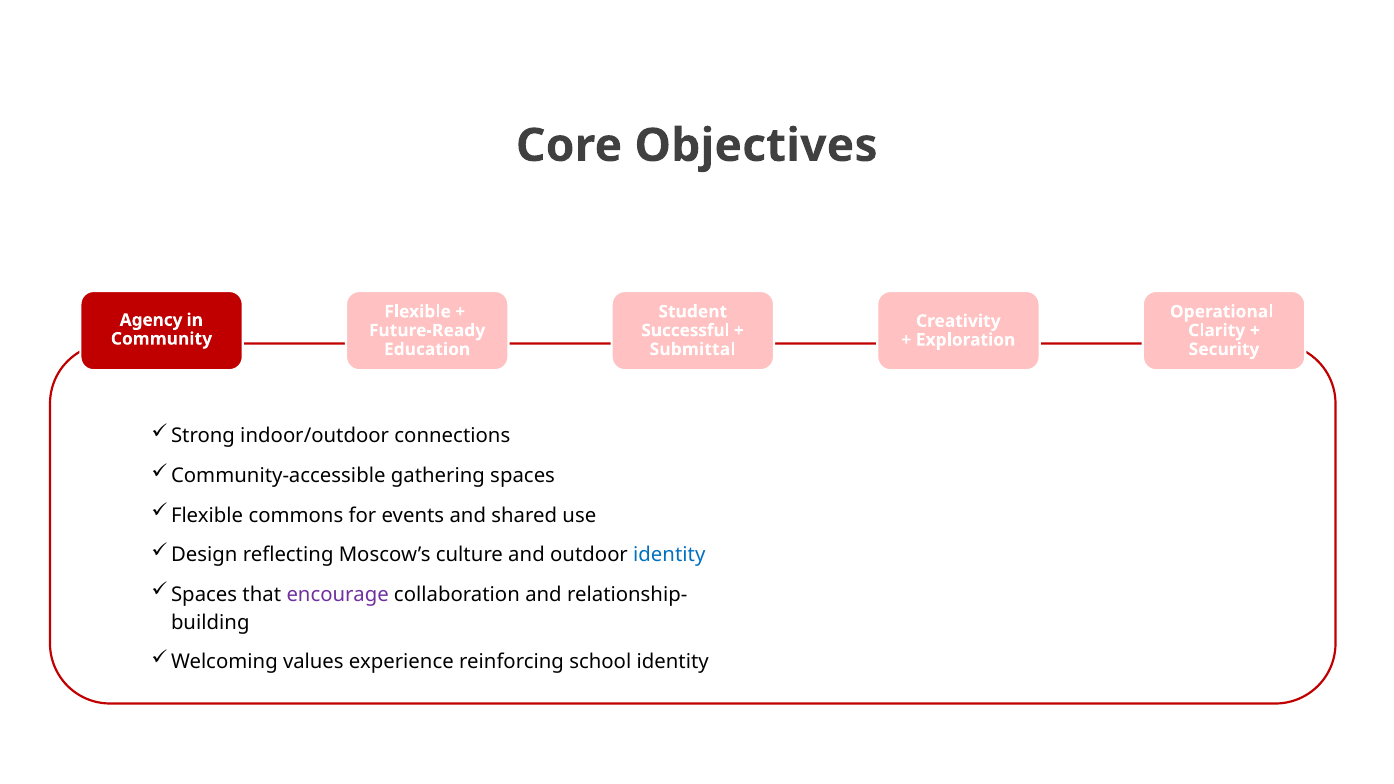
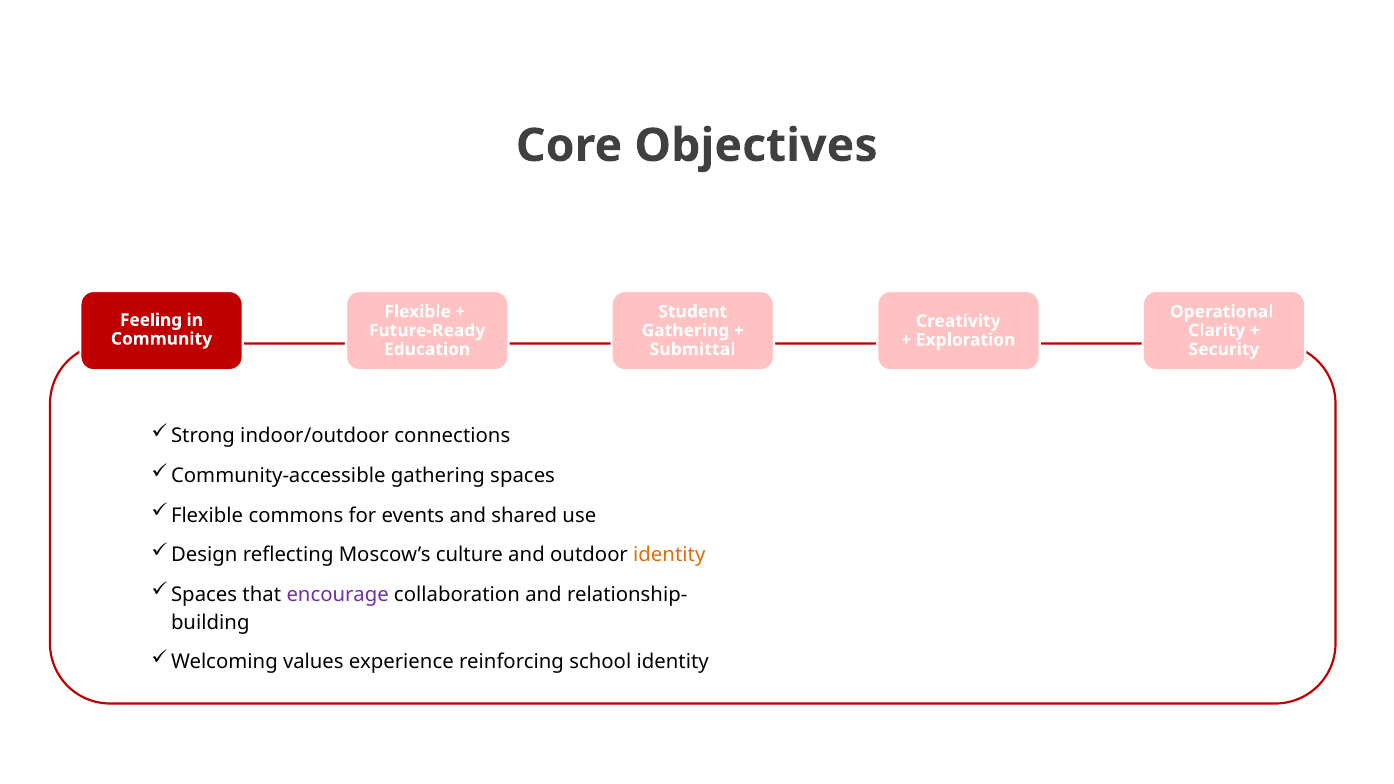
Agency: Agency -> Feeling
Successful at (686, 331): Successful -> Gathering
identity at (669, 555) colour: blue -> orange
